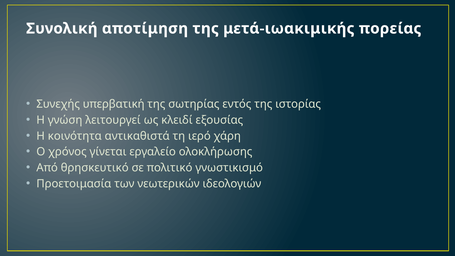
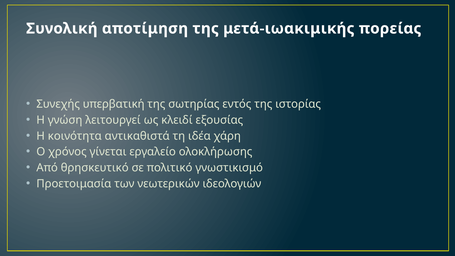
ιερό: ιερό -> ιδέα
